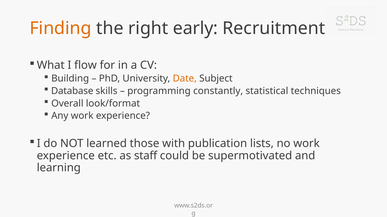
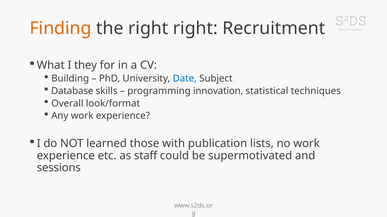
right early: early -> right
flow: flow -> they
Date colour: orange -> blue
constantly: constantly -> innovation
learning: learning -> sessions
